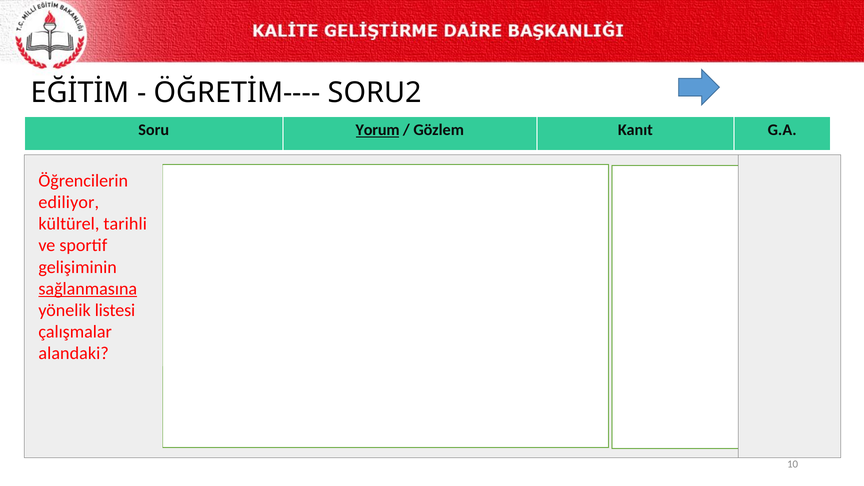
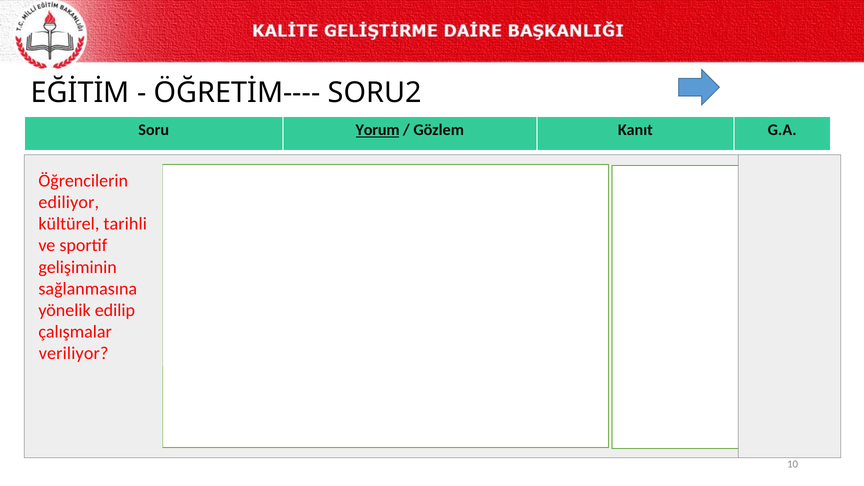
sağlanmasına underline: present -> none
listesi: listesi -> edilip
alandaki: alandaki -> veriliyor
